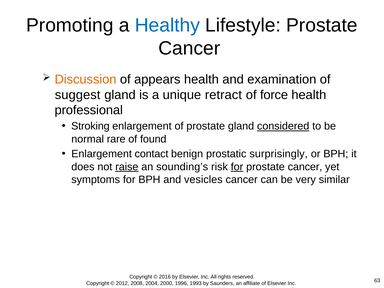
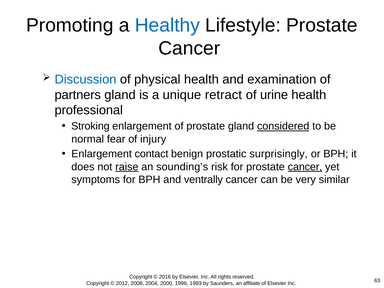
Discussion colour: orange -> blue
appears: appears -> physical
suggest: suggest -> partners
force: force -> urine
rare: rare -> fear
found: found -> injury
for at (237, 167) underline: present -> none
cancer at (305, 167) underline: none -> present
vesicles: vesicles -> ventrally
